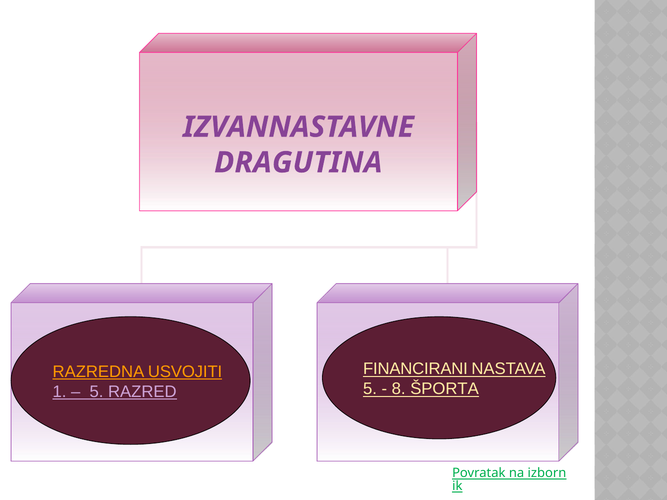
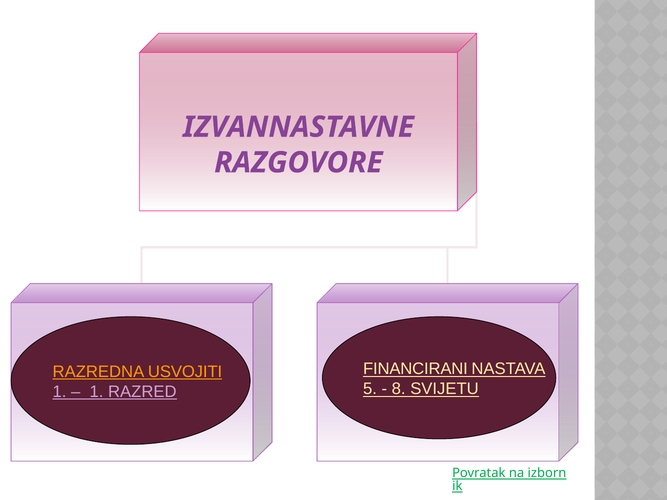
DRAGUTINA: DRAGUTINA -> RAZGOVORE
ŠPORTA: ŠPORTA -> SVIJETU
5 at (97, 392): 5 -> 1
